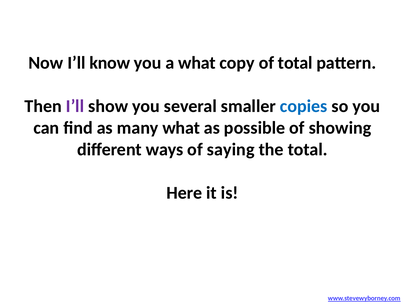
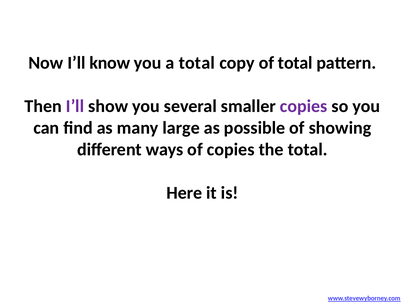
a what: what -> total
copies at (304, 106) colour: blue -> purple
many what: what -> large
of saying: saying -> copies
